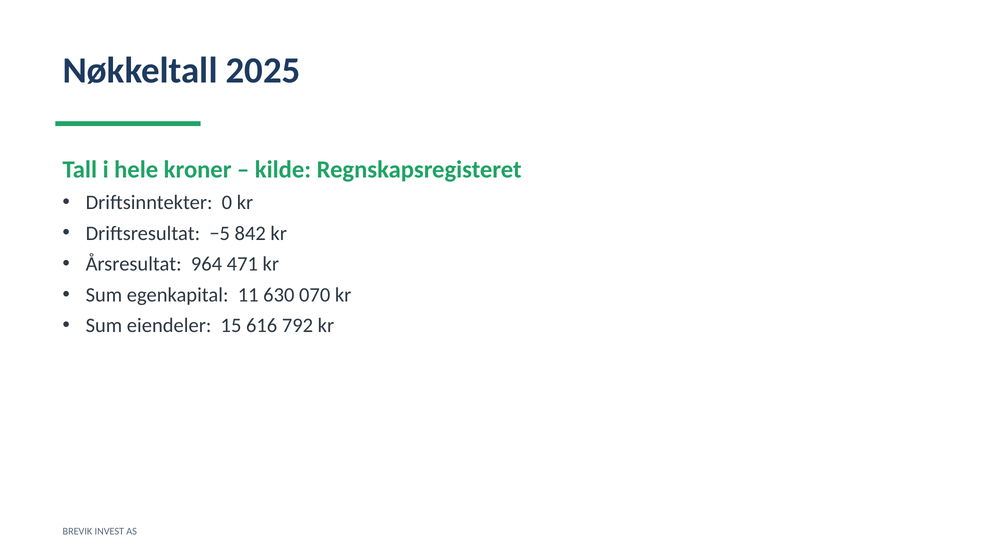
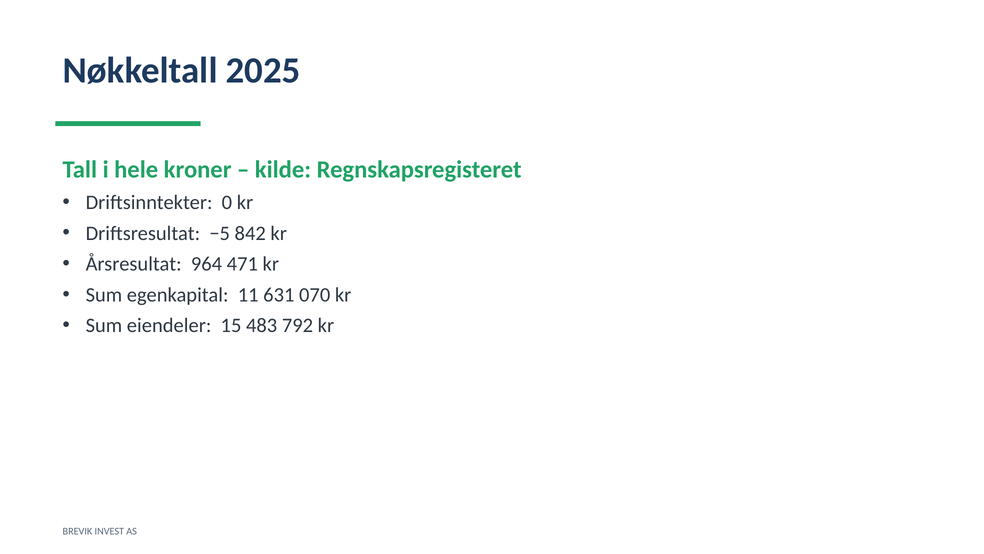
630: 630 -> 631
616: 616 -> 483
